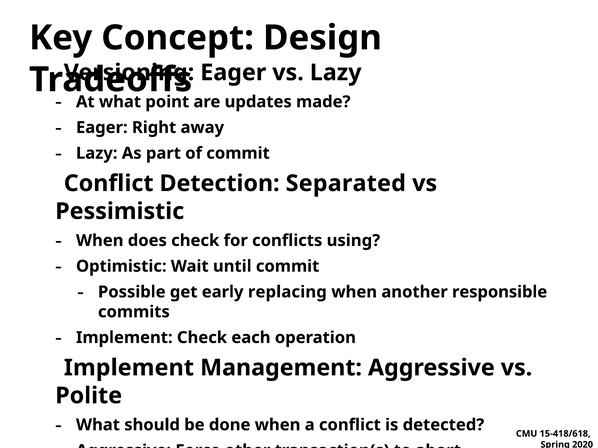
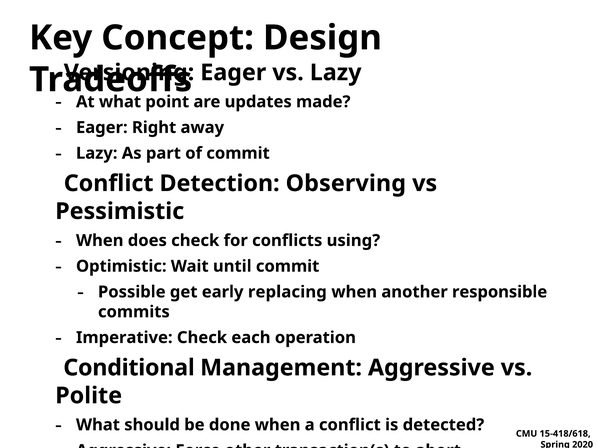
Separated: Separated -> Observing
Implement at (124, 338): Implement -> Imperative
Implement at (129, 368): Implement -> Conditional
